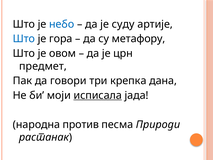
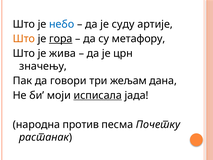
Што at (24, 39) colour: blue -> orange
гора underline: none -> present
овом: овом -> жива
предмет: предмет -> значењу
крепка: крепка -> жељам
Природи: Природи -> Почетку
